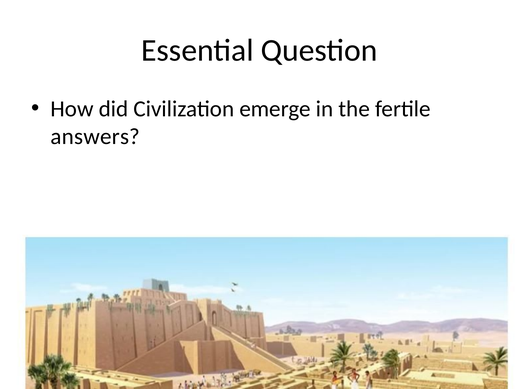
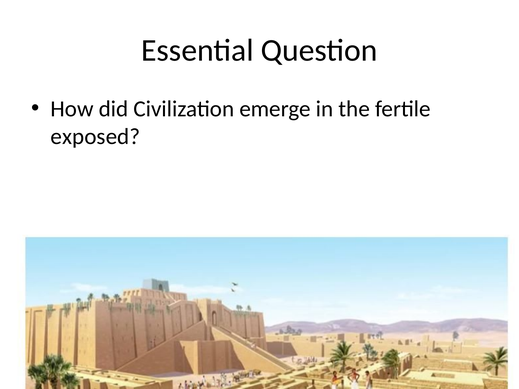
answers: answers -> exposed
